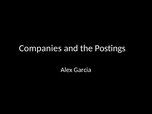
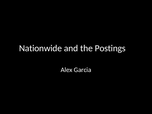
Companies: Companies -> Nationwide
